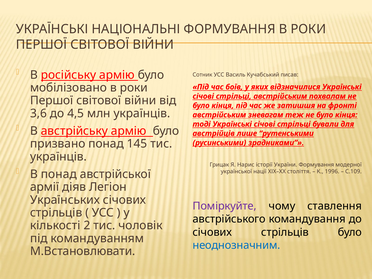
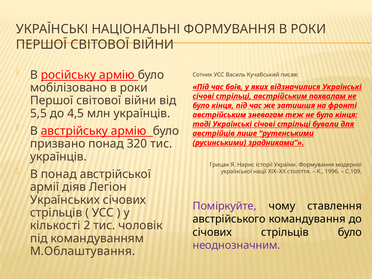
3,6: 3,6 -> 5,5
145: 145 -> 320
неоднозначним colour: blue -> purple
М.Встановлювати: М.Встановлювати -> М.Облаштування
